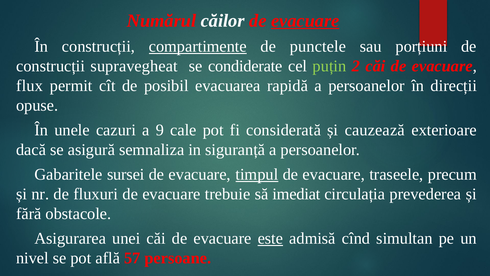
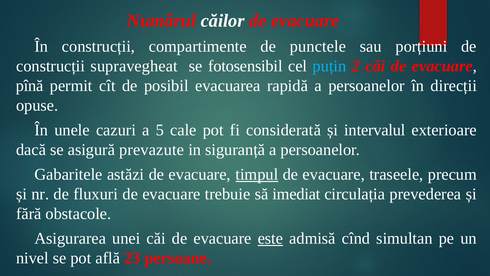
evacuare at (305, 21) underline: present -> none
compartimente underline: present -> none
condiderate: condiderate -> fotosensibil
puțin colour: light green -> light blue
flux: flux -> pînă
9: 9 -> 5
cauzează: cauzează -> intervalul
semnaliza: semnaliza -> prevazute
sursei: sursei -> astăzi
57: 57 -> 23
